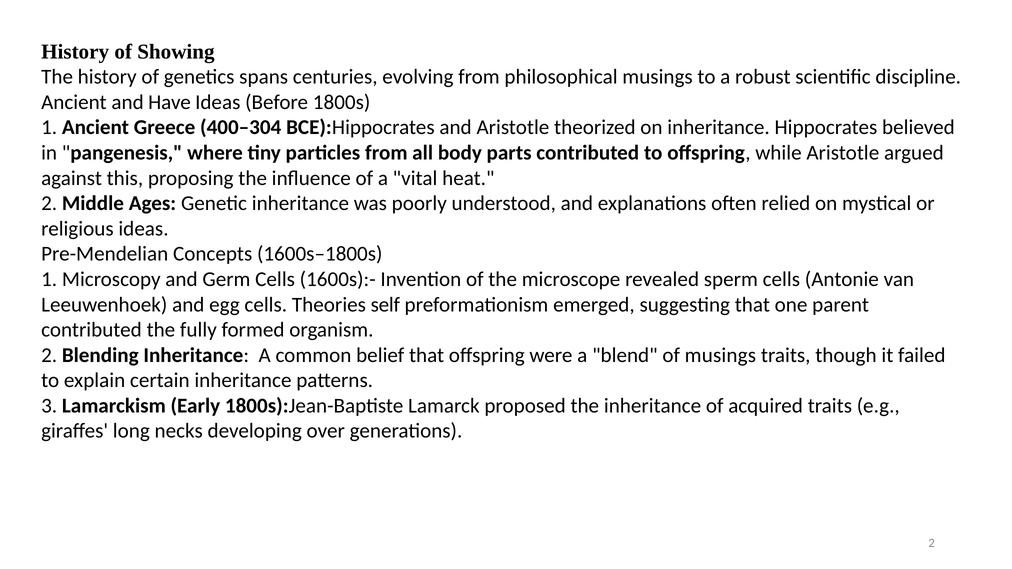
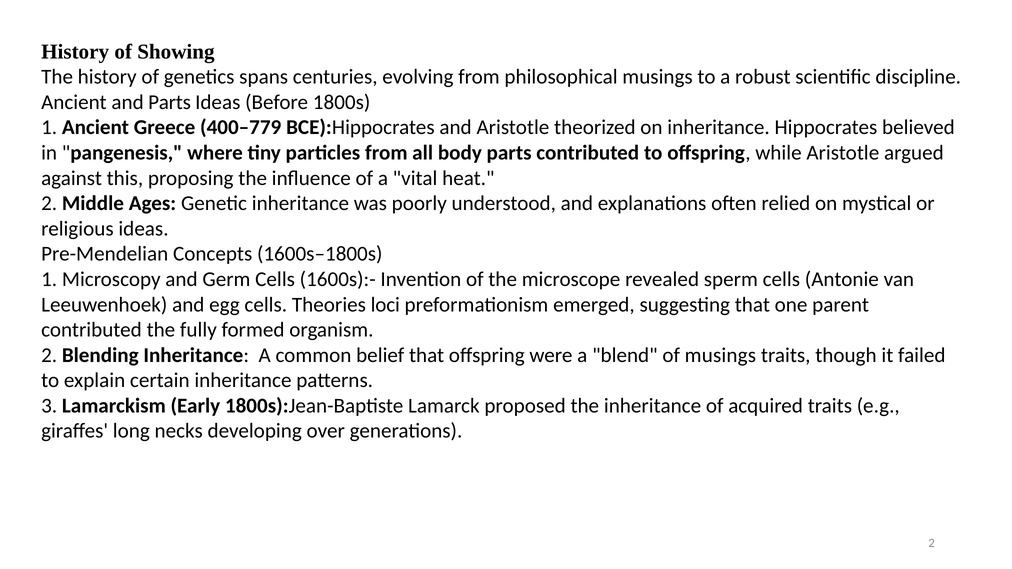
and Have: Have -> Parts
400–304: 400–304 -> 400–779
self: self -> loci
